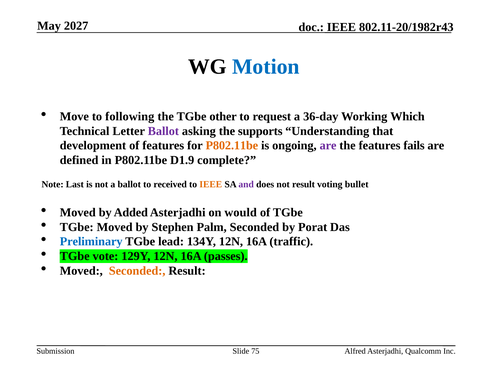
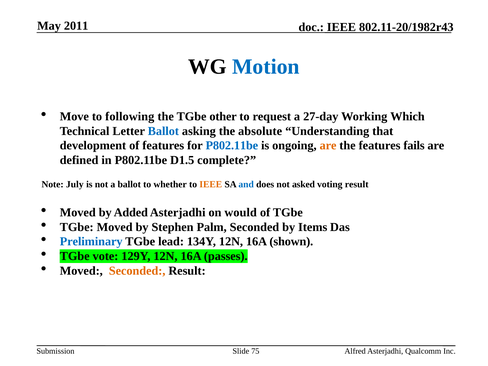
2027: 2027 -> 2011
36-day: 36-day -> 27-day
Ballot at (163, 131) colour: purple -> blue
supports: supports -> absolute
P802.11be at (232, 146) colour: orange -> blue
are at (328, 146) colour: purple -> orange
D1.9: D1.9 -> D1.5
Last: Last -> July
received: received -> whether
and colour: purple -> blue
not result: result -> asked
voting bullet: bullet -> result
Porat: Porat -> Items
traffic: traffic -> shown
